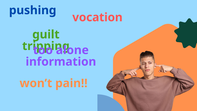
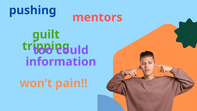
vocation: vocation -> mentors
alone: alone -> could
